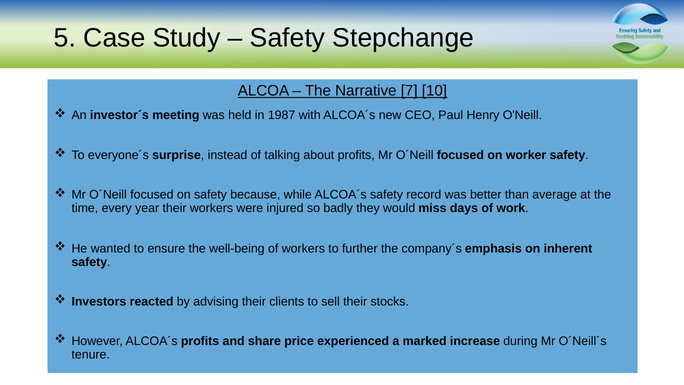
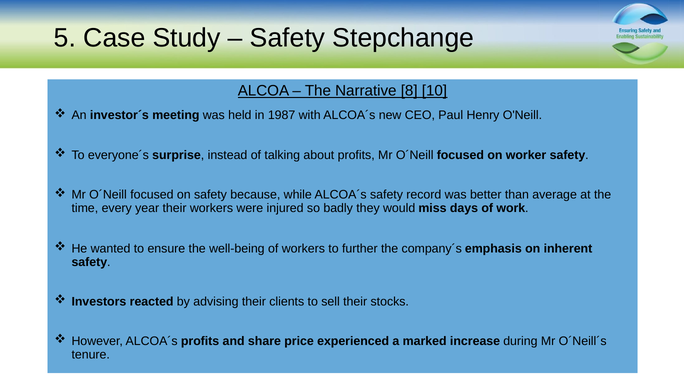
7: 7 -> 8
